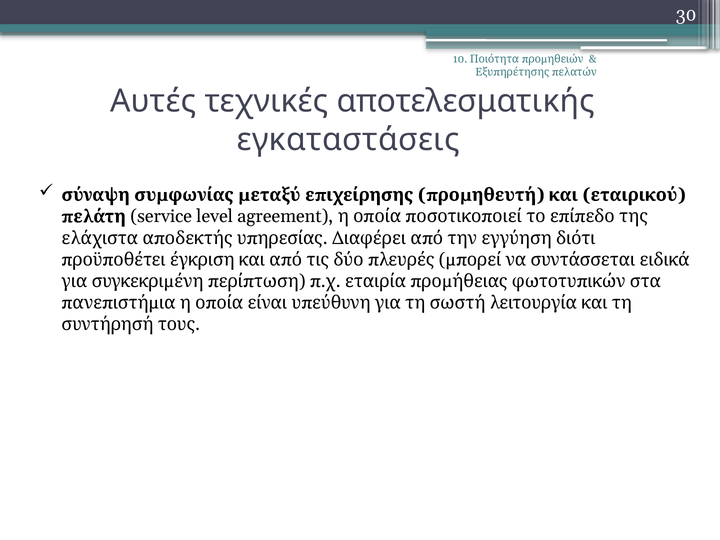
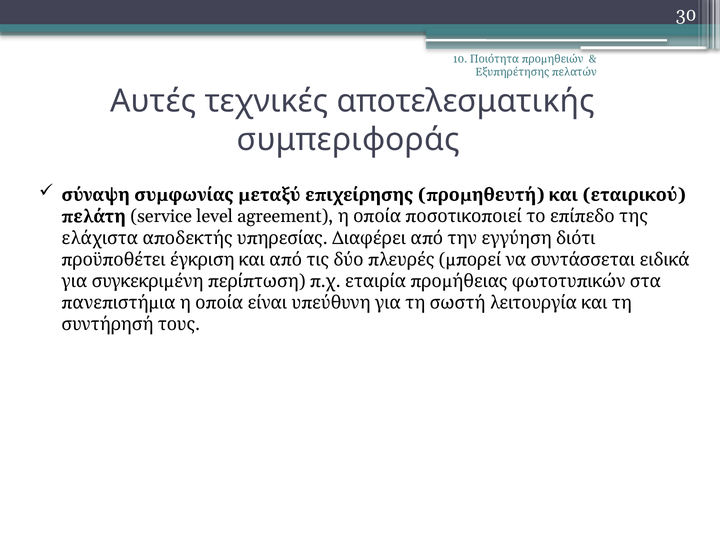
εγκαταστάσεις: εγκαταστάσεις -> συμπεριφοράς
